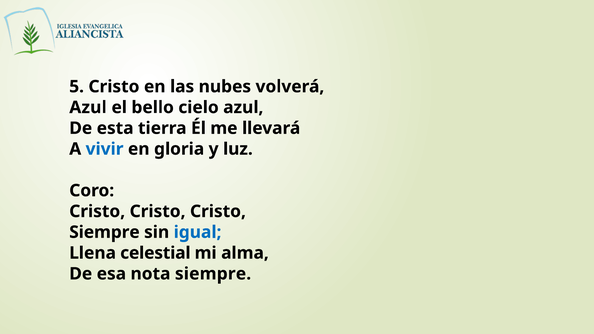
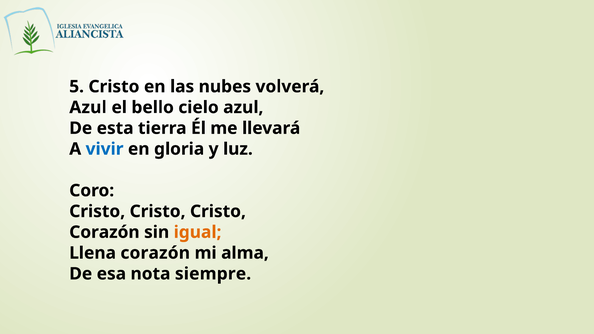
Siempre at (104, 232): Siempre -> Corazón
igual colour: blue -> orange
Llena celestial: celestial -> corazón
